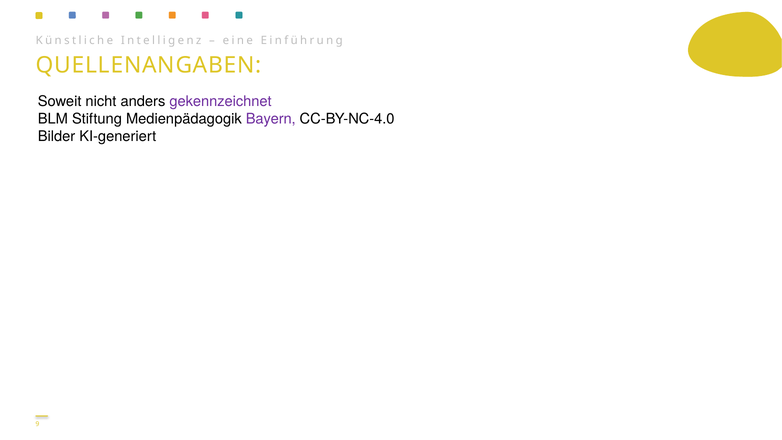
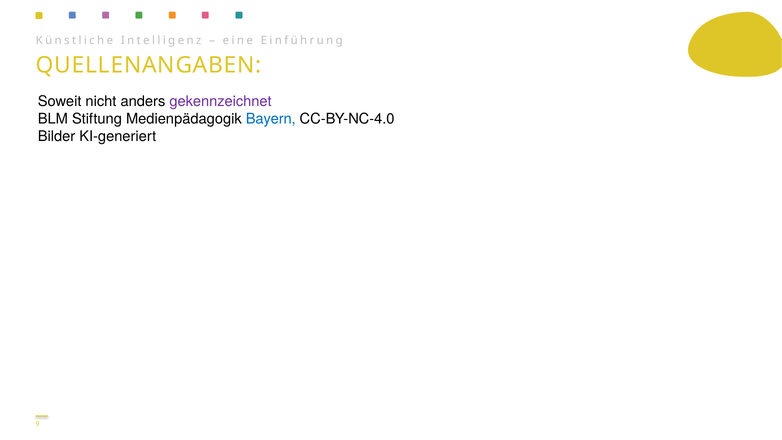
Bayern colour: purple -> blue
